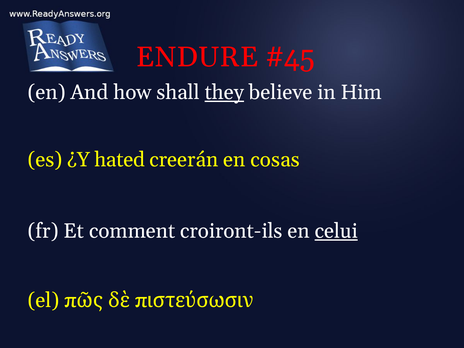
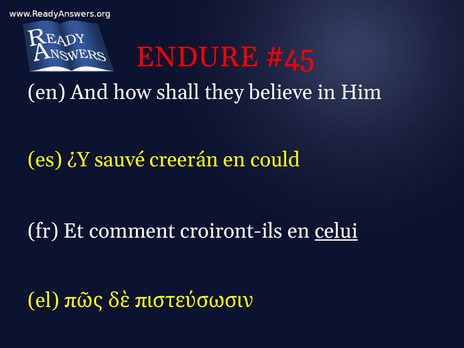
they underline: present -> none
hated: hated -> sauvé
cosas: cosas -> could
